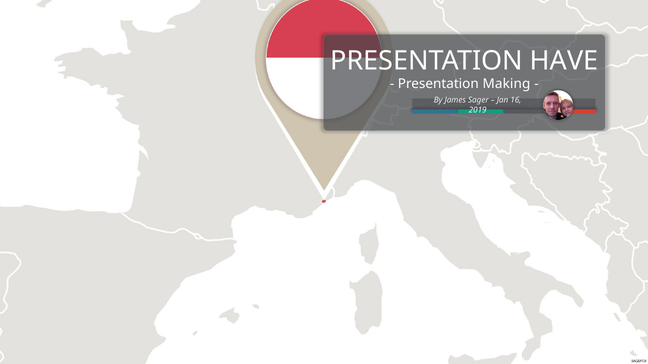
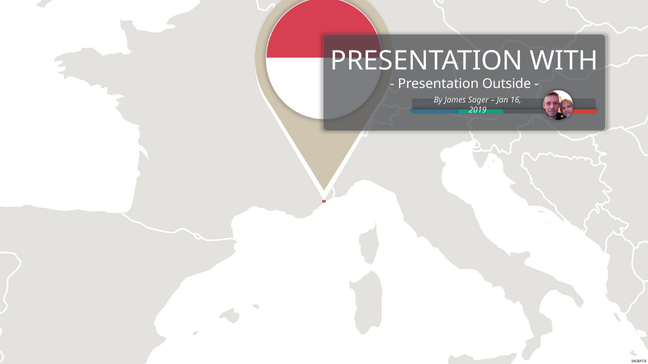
HAVE: HAVE -> WITH
Making: Making -> Outside
